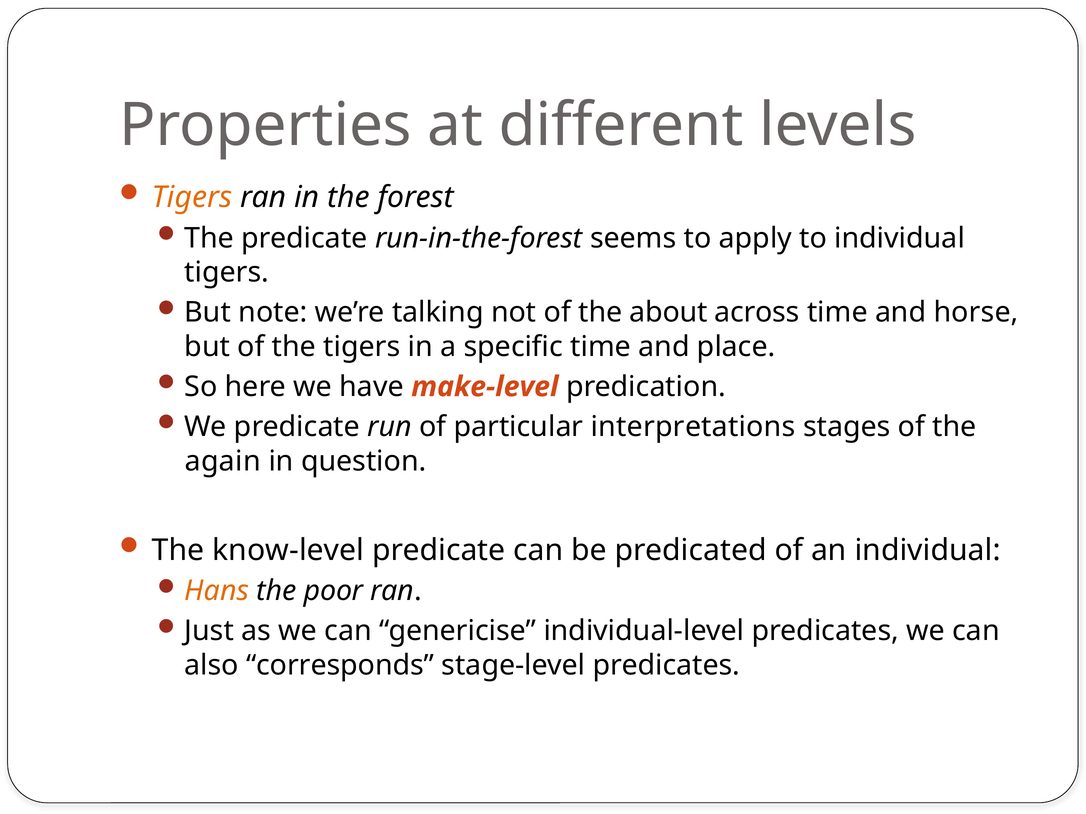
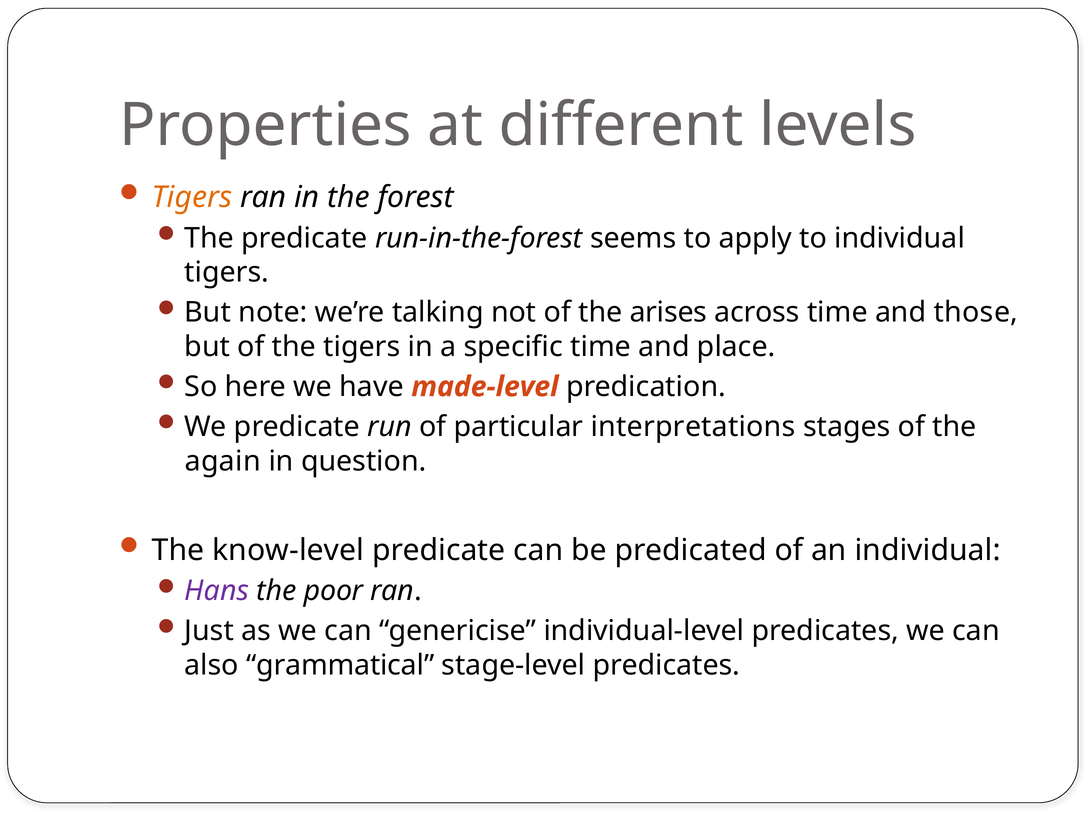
about: about -> arises
horse: horse -> those
make-level: make-level -> made-level
Hans colour: orange -> purple
corresponds: corresponds -> grammatical
